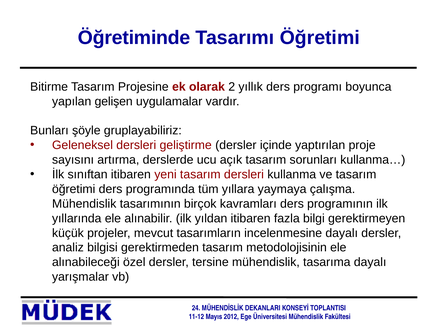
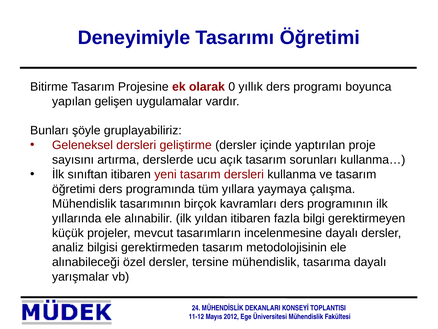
Öğretiminde: Öğretiminde -> Deneyimiyle
2: 2 -> 0
